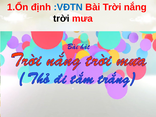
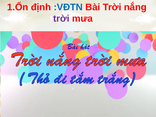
trời at (61, 19) colour: black -> purple
